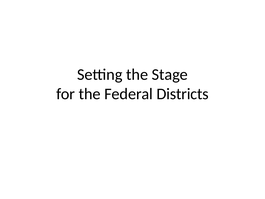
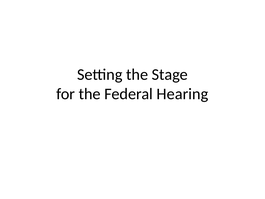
Districts: Districts -> Hearing
